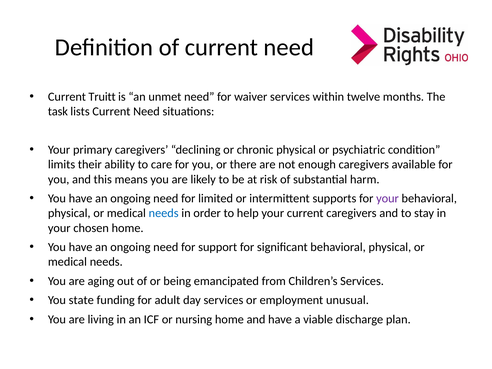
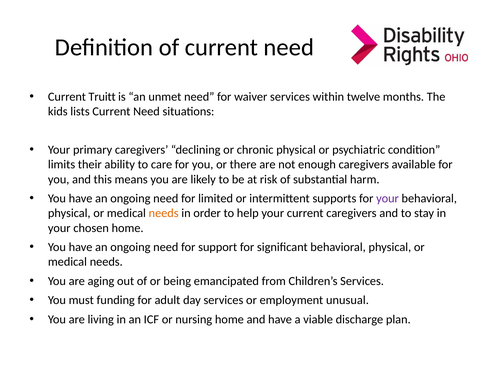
task: task -> kids
needs at (164, 213) colour: blue -> orange
state: state -> must
